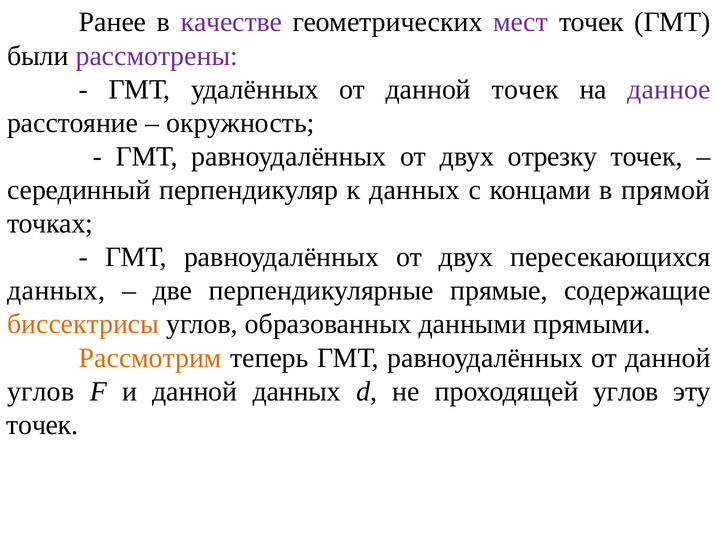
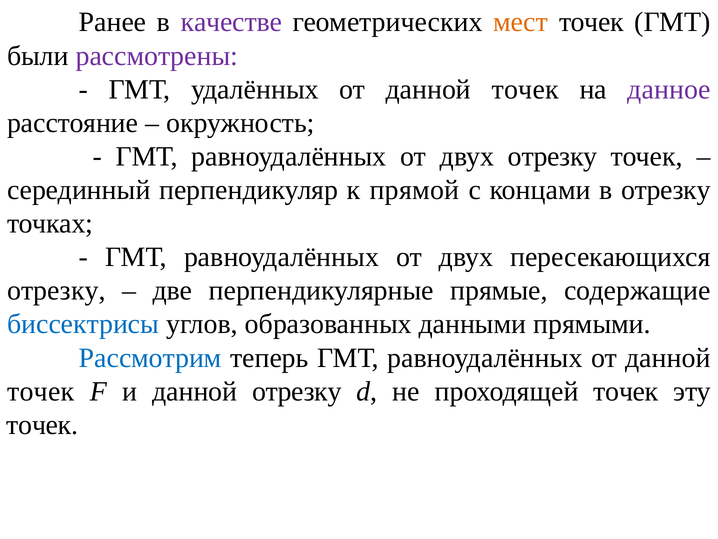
мест colour: purple -> orange
к данных: данных -> прямой
в прямой: прямой -> отрезку
данных at (56, 290): данных -> отрезку
биссектрисы colour: orange -> blue
Рассмотрим colour: orange -> blue
углов at (41, 391): углов -> точек
данной данных: данных -> отрезку
проходящей углов: углов -> точек
